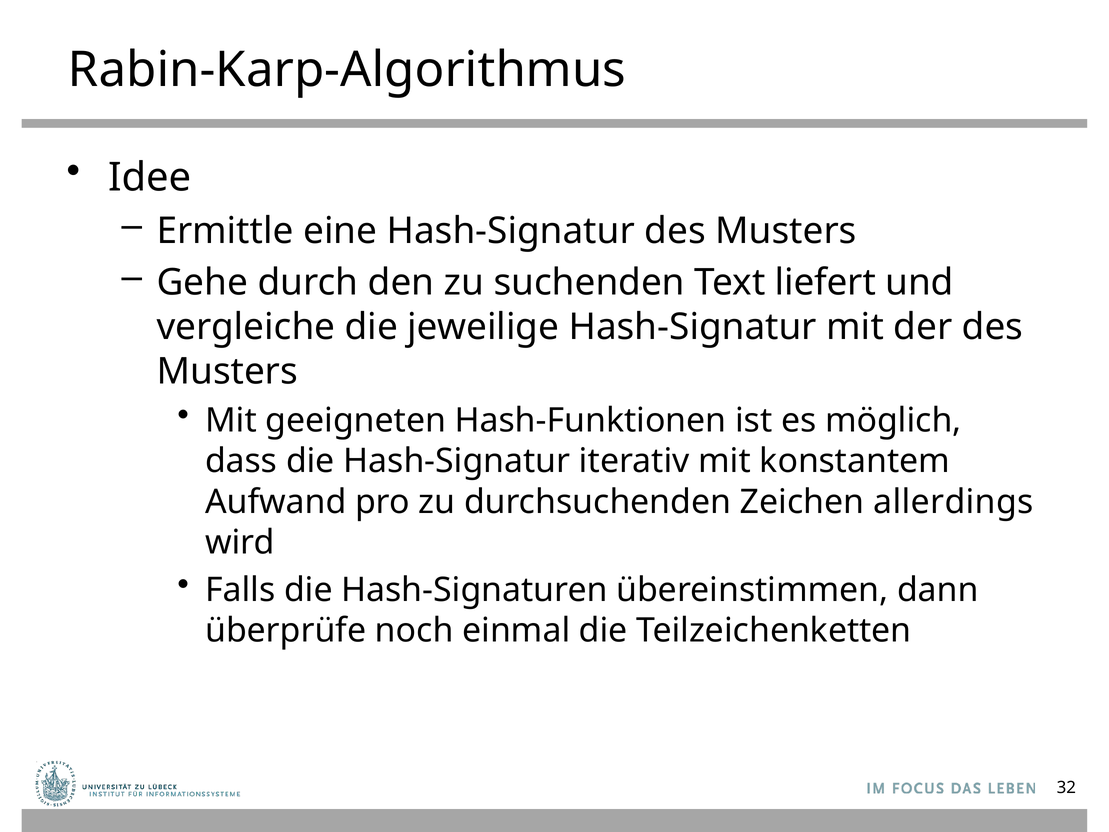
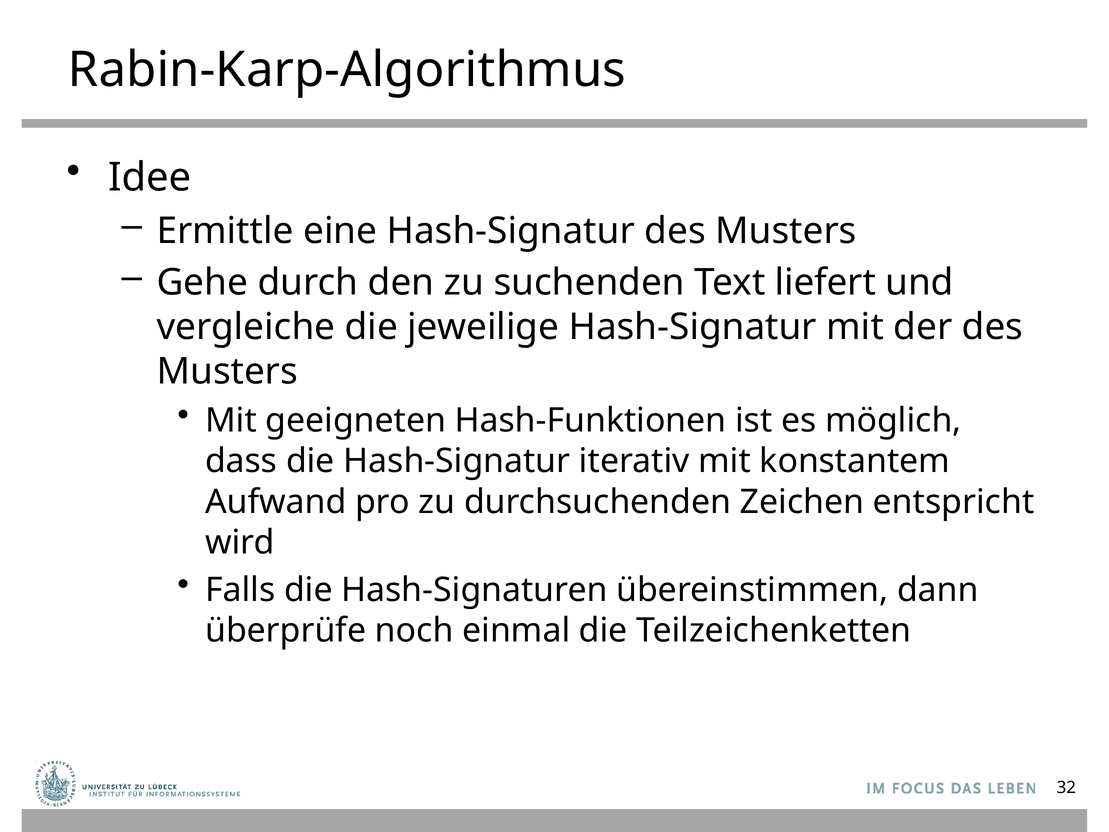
allerdings: allerdings -> entspricht
